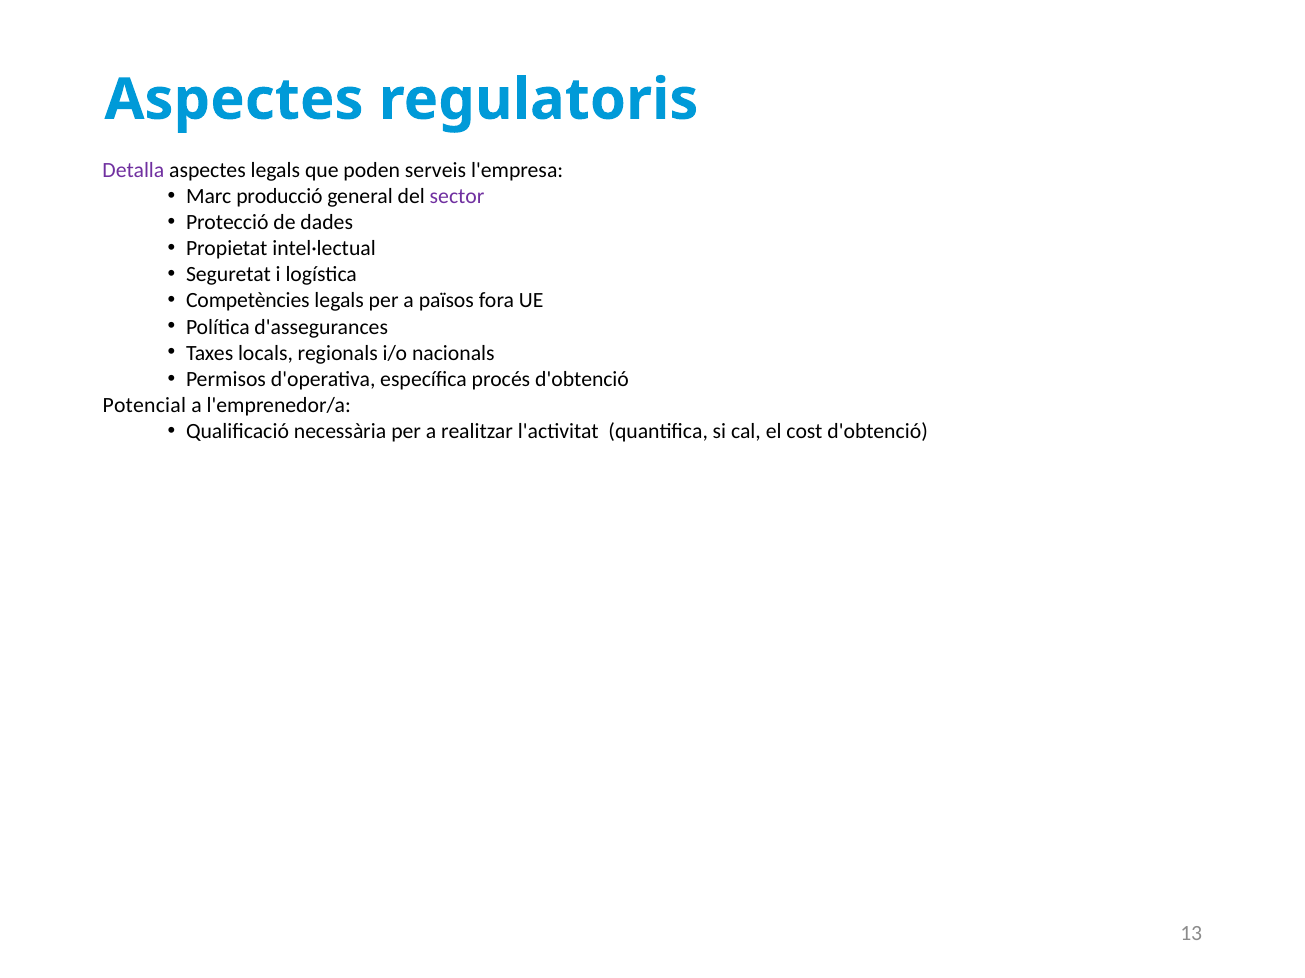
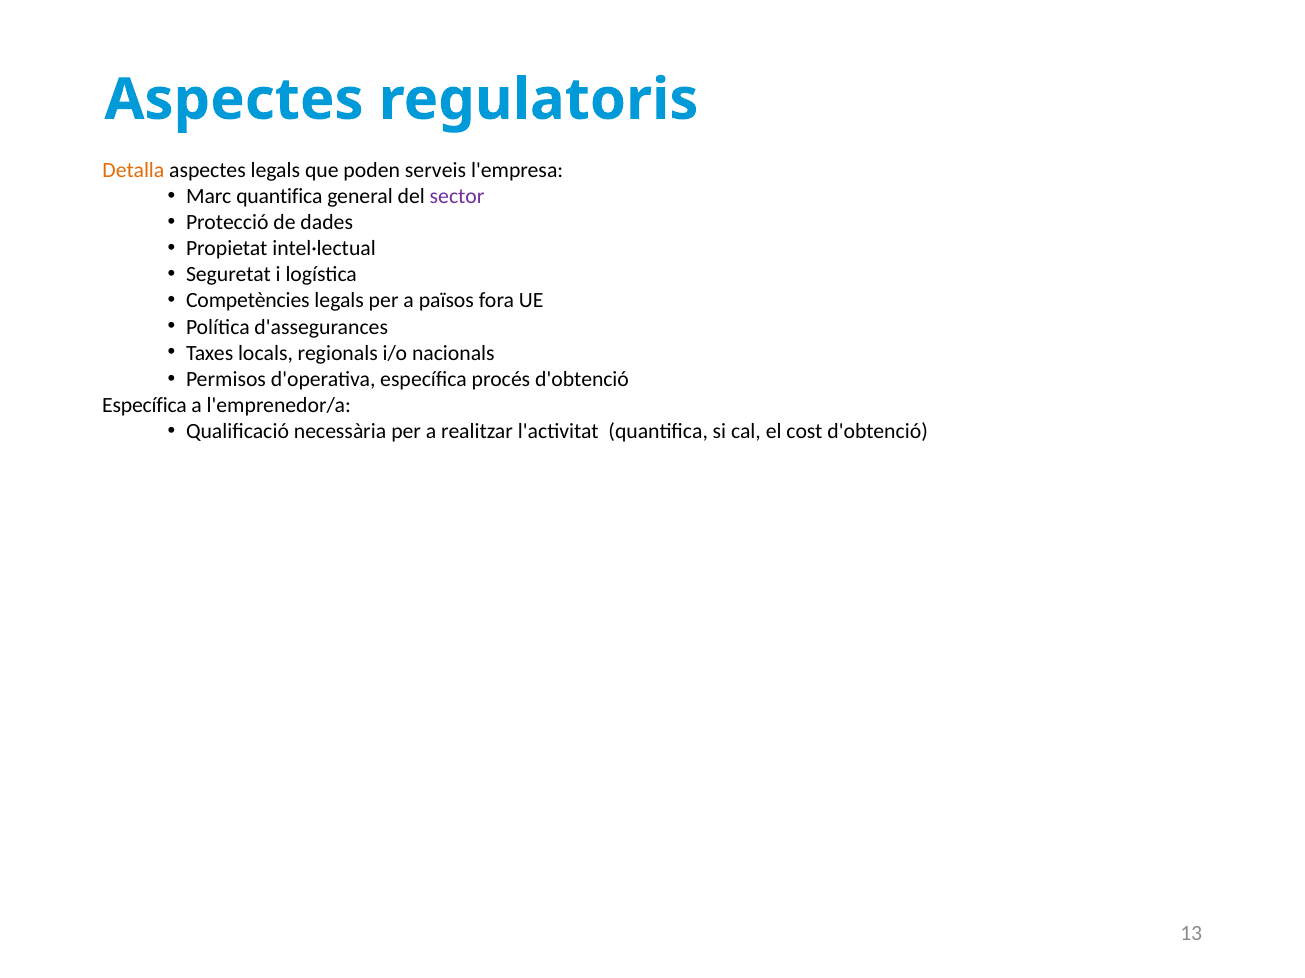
Detalla colour: purple -> orange
Marc producció: producció -> quantifica
Potencial at (144, 405): Potencial -> Específica
